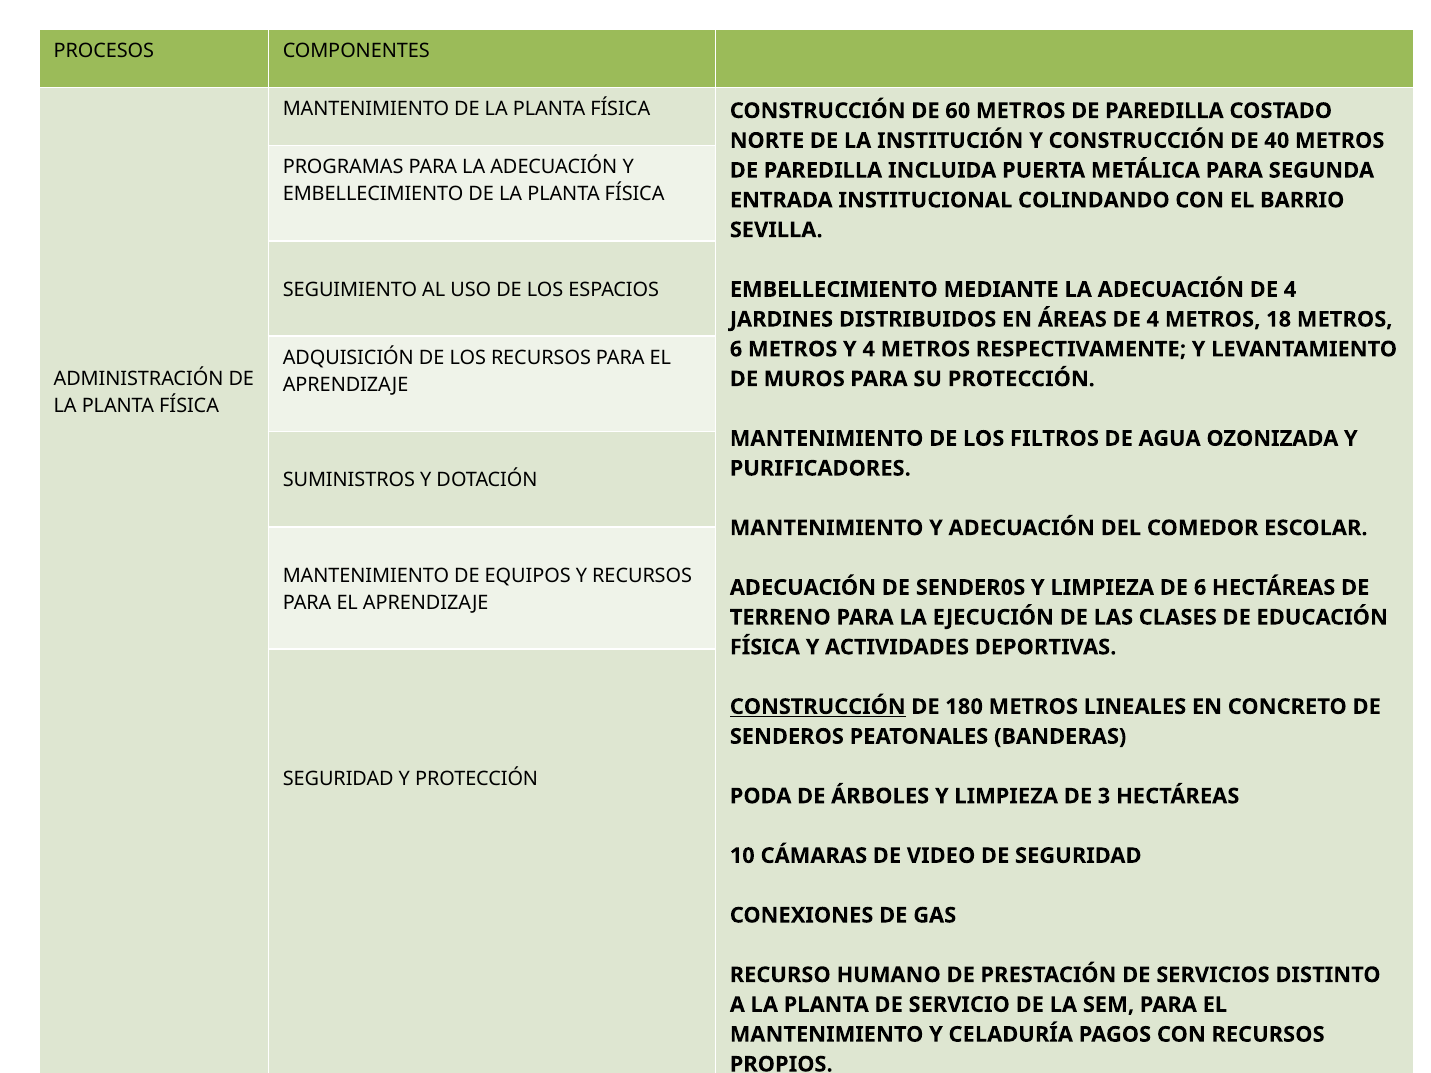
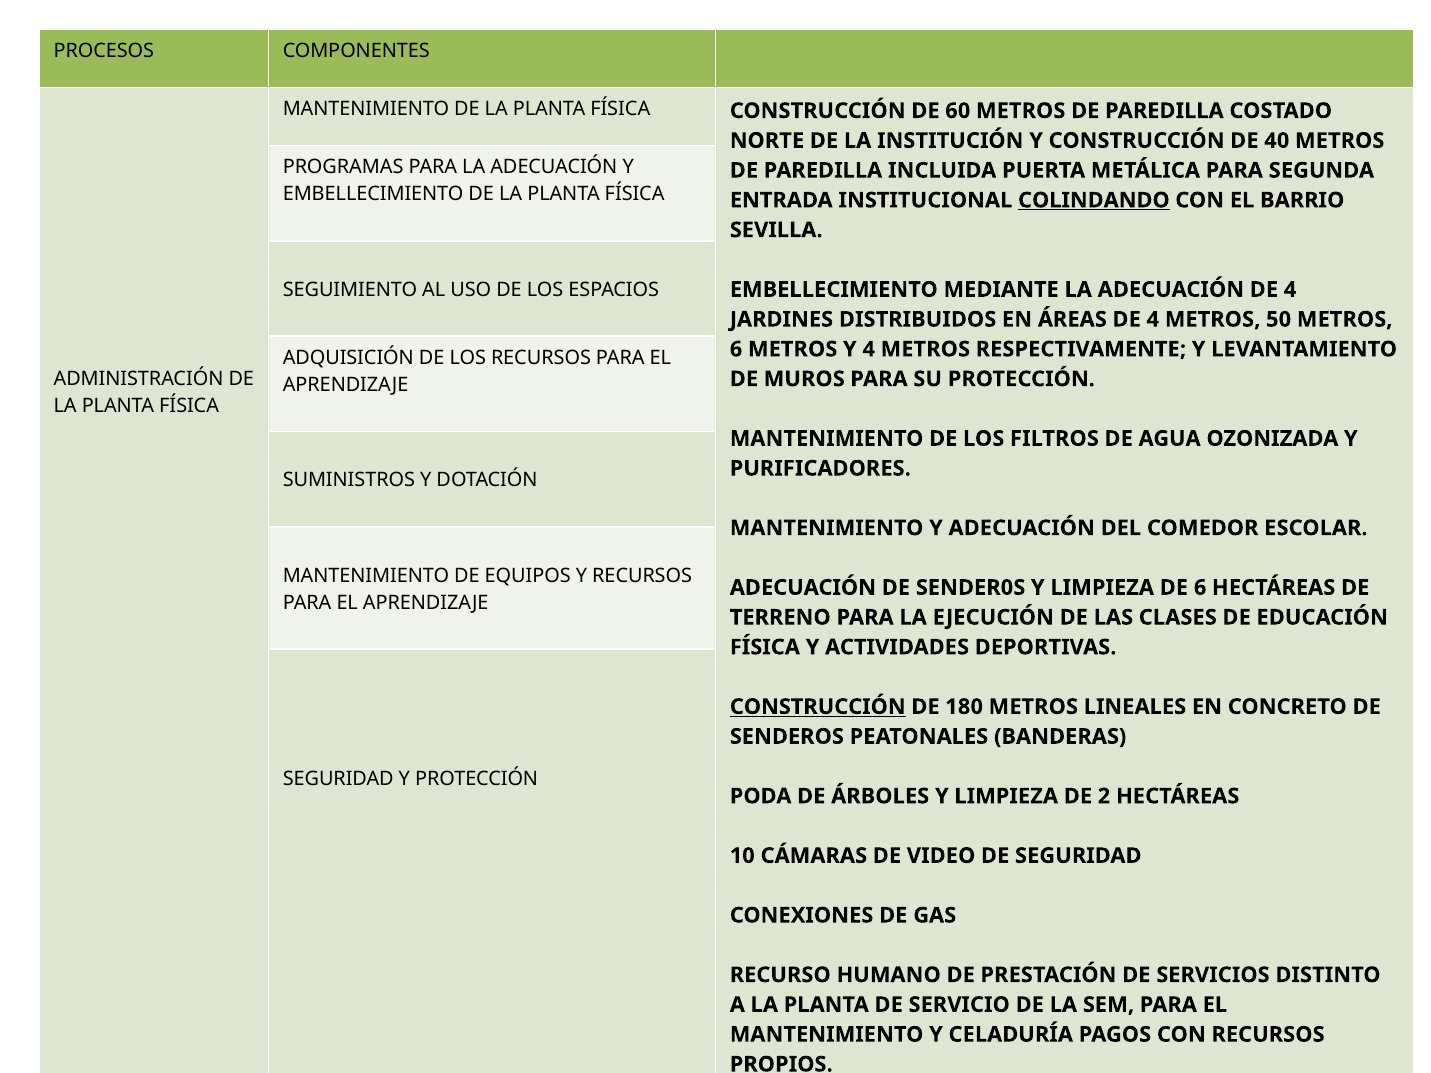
COLINDANDO underline: none -> present
18: 18 -> 50
3: 3 -> 2
